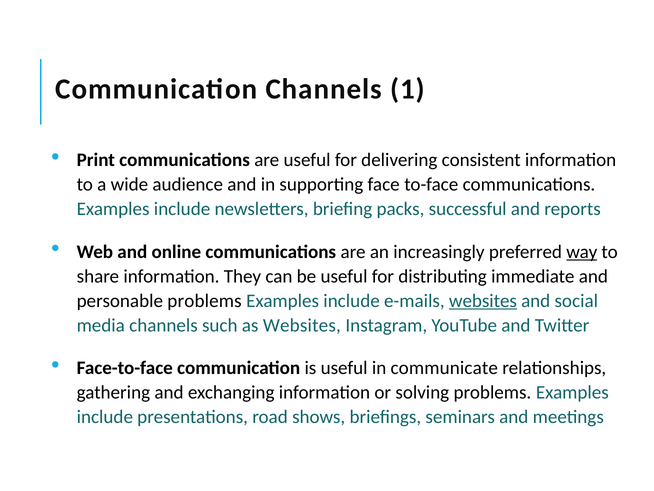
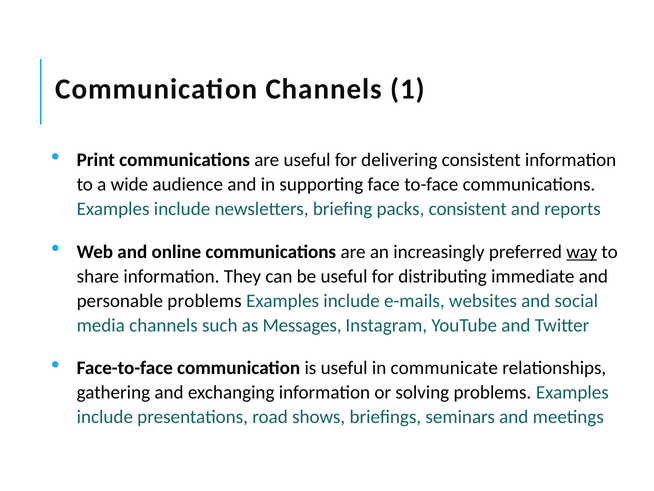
packs successful: successful -> consistent
websites at (483, 300) underline: present -> none
as Websites: Websites -> Messages
